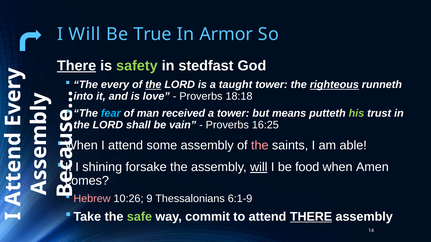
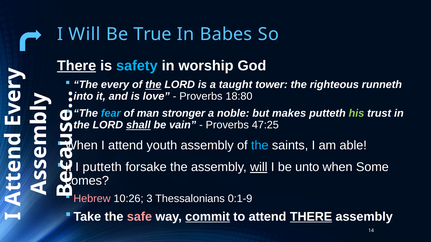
Armor: Armor -> Babes
safety colour: light green -> light blue
stedfast: stedfast -> worship
righteous underline: present -> none
18:18: 18:18 -> 18:80
received: received -> stronger
a tower: tower -> noble
means: means -> makes
shall underline: none -> present
16:25: 16:25 -> 47:25
some: some -> youth
the at (260, 146) colour: pink -> light blue
shining at (102, 167): shining -> putteth
food: food -> unto
Amen: Amen -> Some
9: 9 -> 3
6:1-9: 6:1-9 -> 0:1-9
safe colour: light green -> pink
commit underline: none -> present
